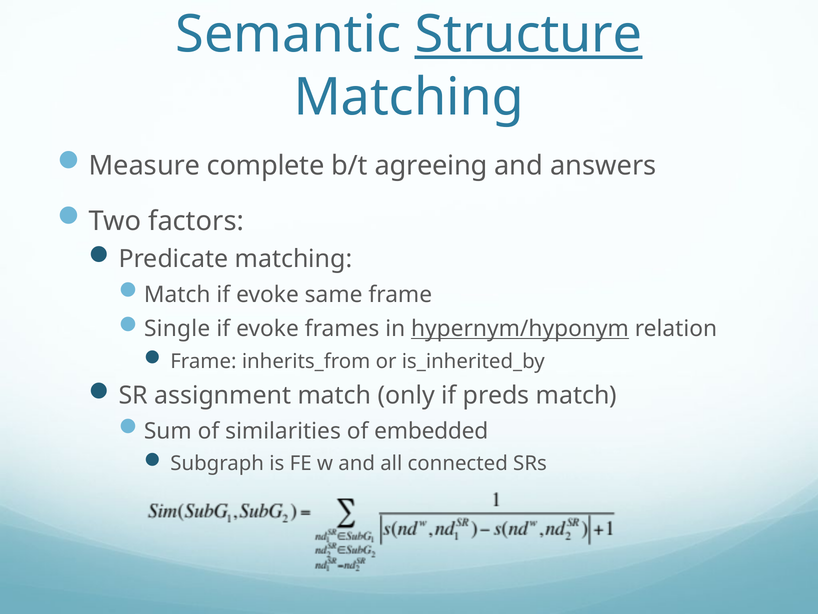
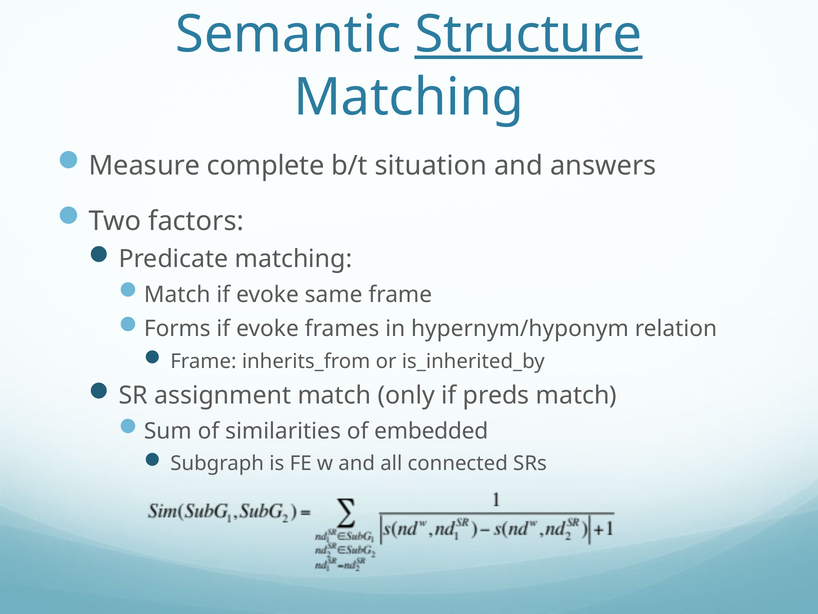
agreeing: agreeing -> situation
Single: Single -> Forms
hypernym/hyponym underline: present -> none
